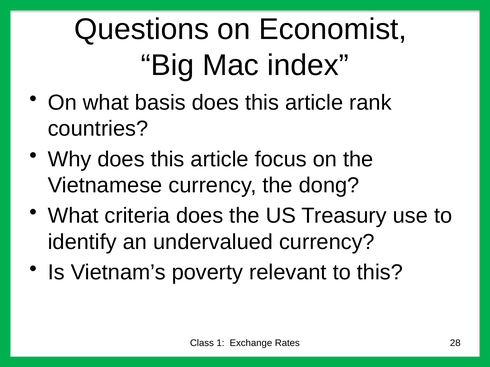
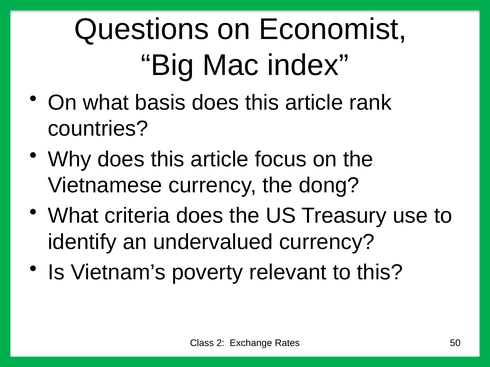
1: 1 -> 2
28: 28 -> 50
